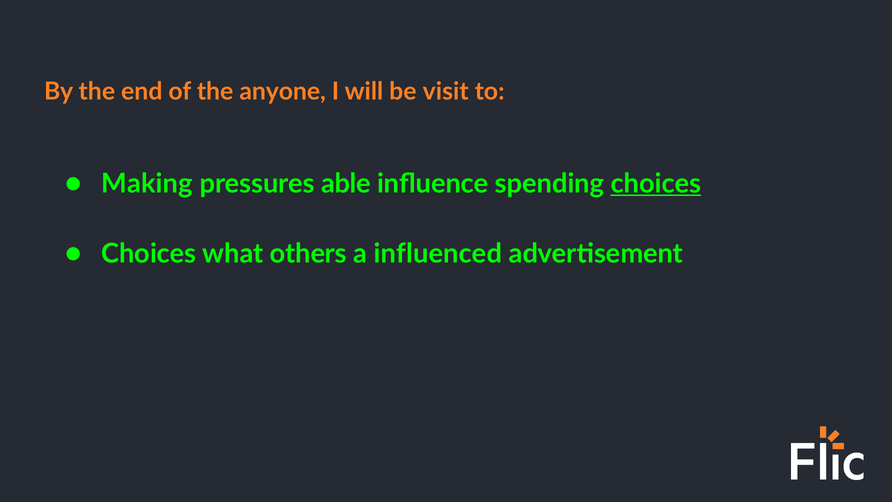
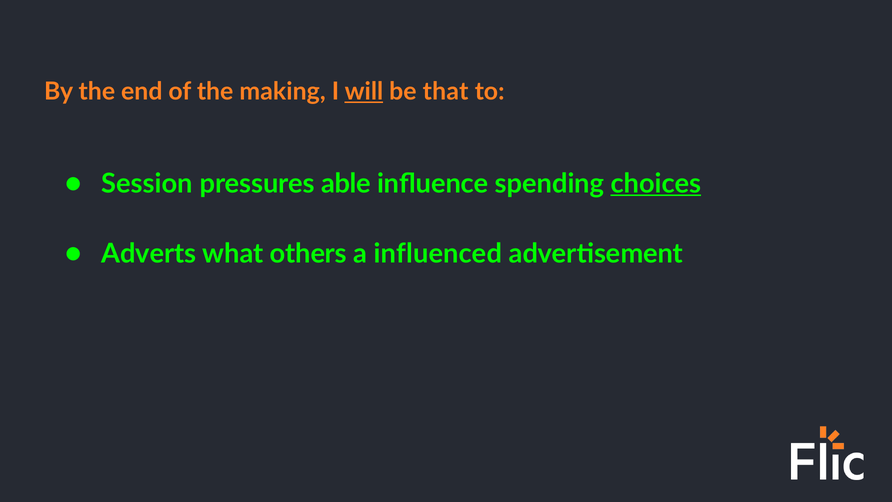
anyone: anyone -> making
will underline: none -> present
visit: visit -> that
Making: Making -> Session
Choices at (149, 253): Choices -> Adverts
